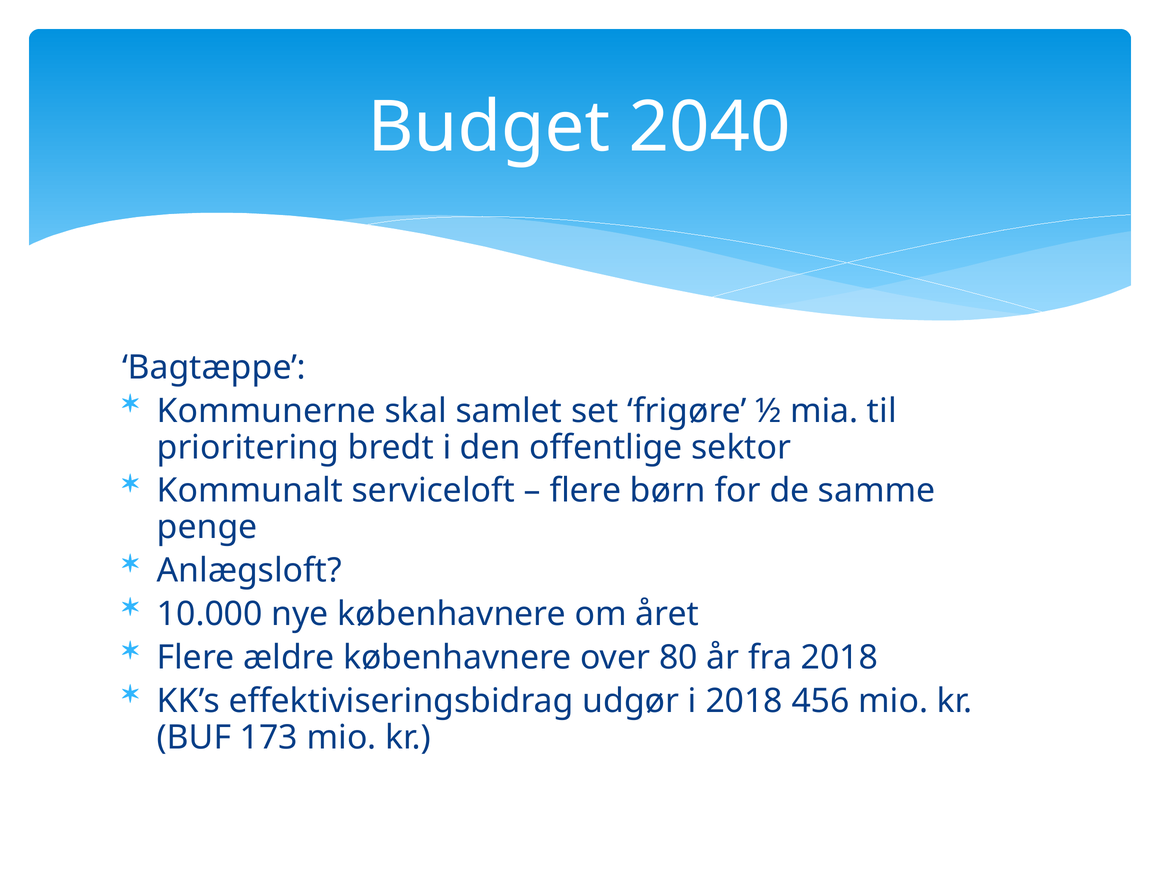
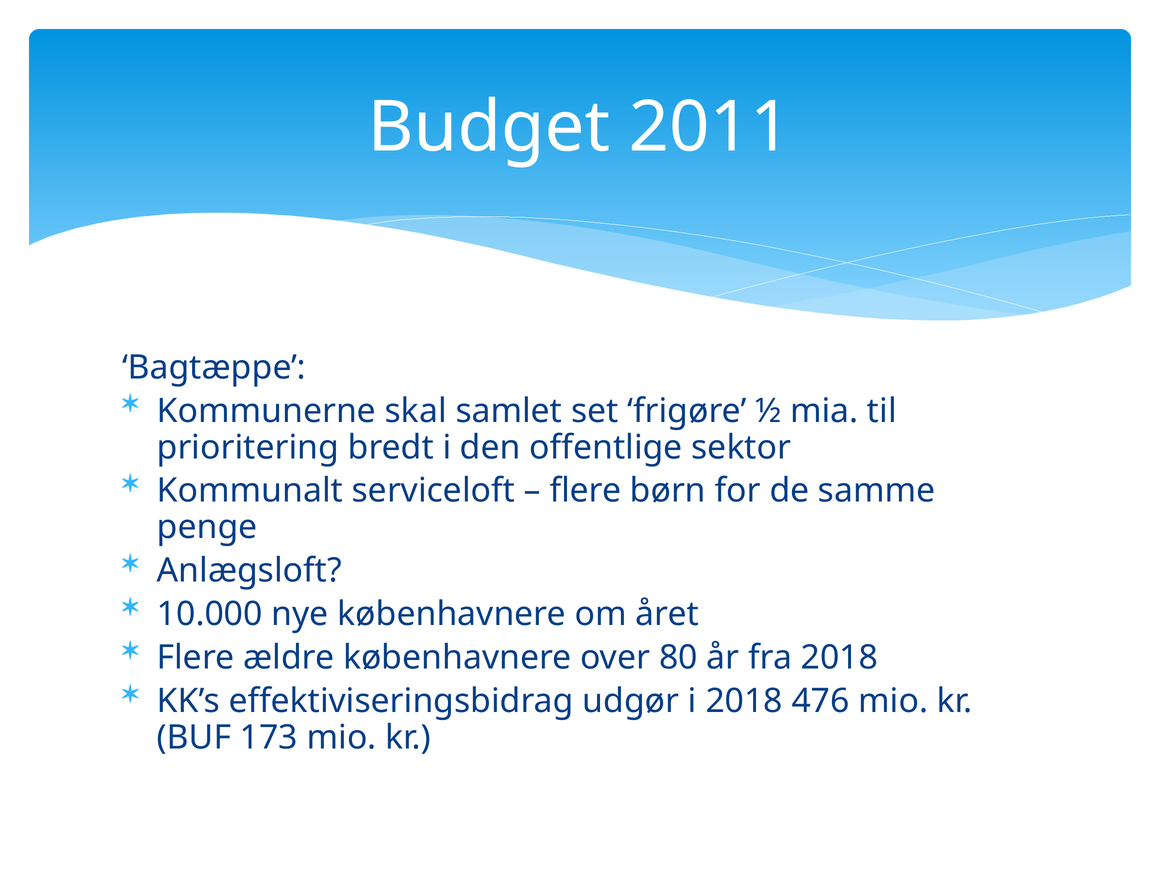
2040: 2040 -> 2011
456: 456 -> 476
